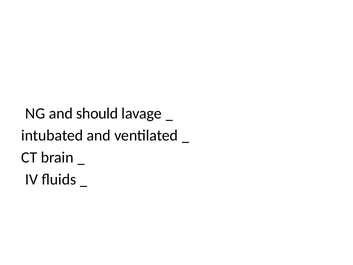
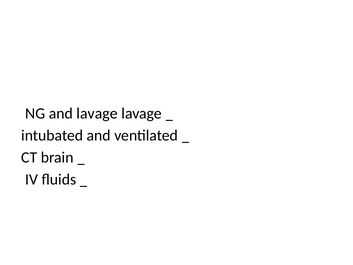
and should: should -> lavage
